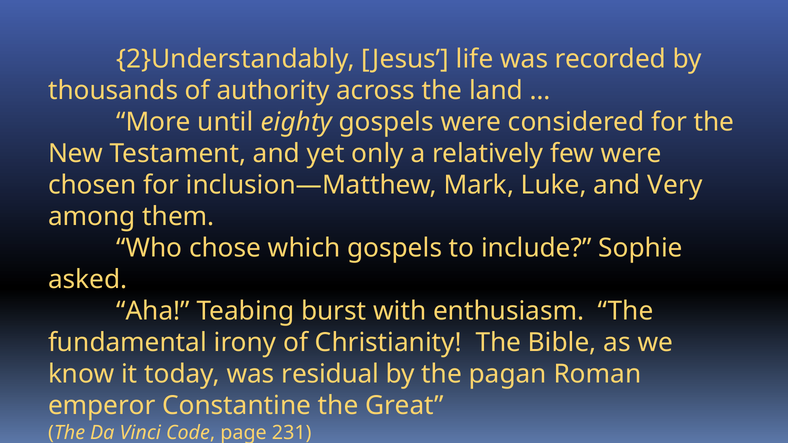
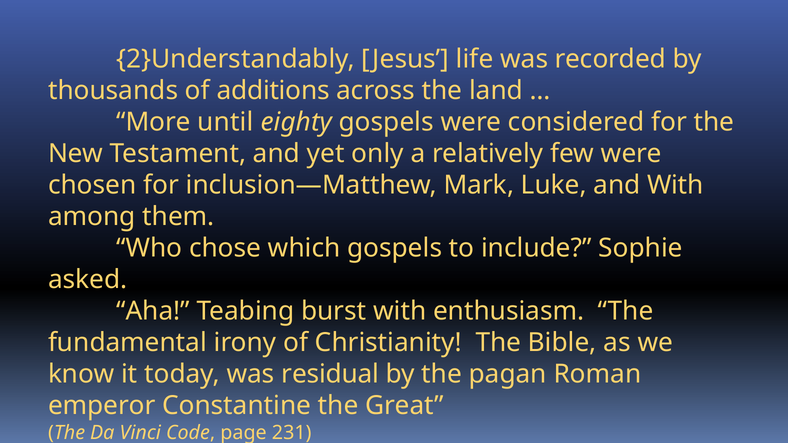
authority: authority -> additions
and Very: Very -> With
